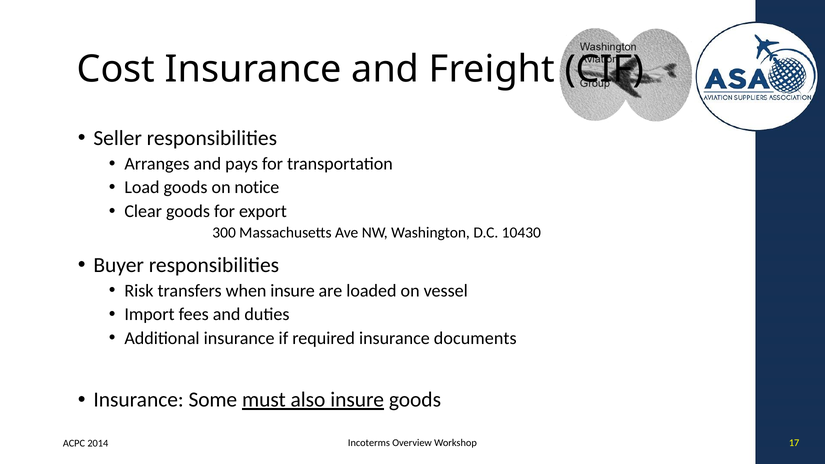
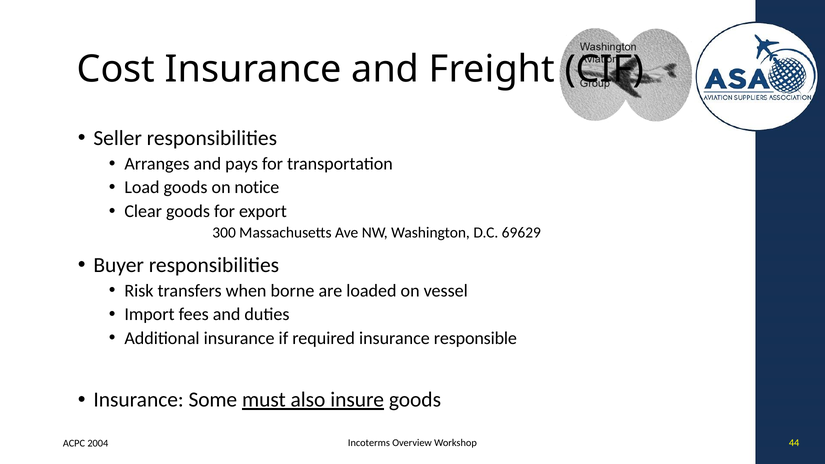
10430: 10430 -> 69629
when insure: insure -> borne
documents: documents -> responsible
17: 17 -> 44
2014: 2014 -> 2004
